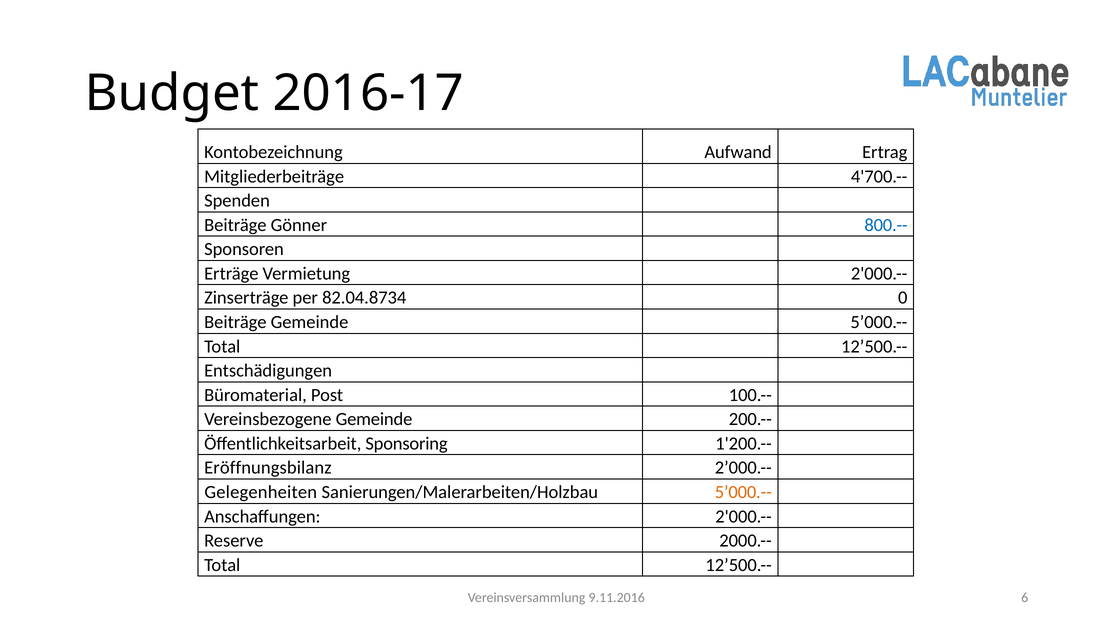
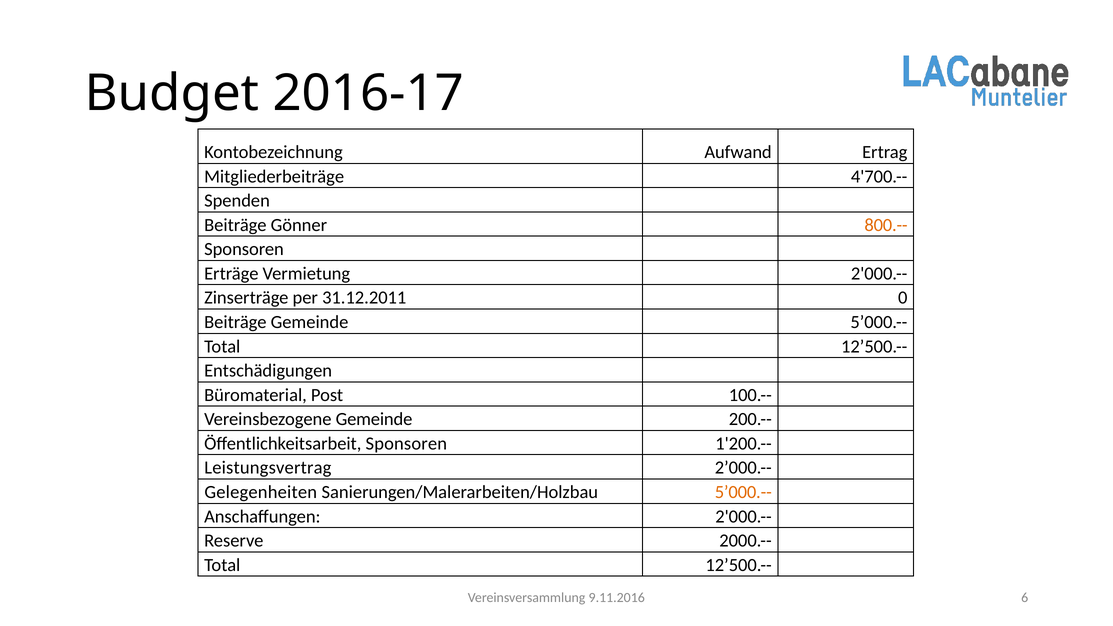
800.-- colour: blue -> orange
82.04.8734: 82.04.8734 -> 31.12.2011
Öffentlichkeitsarbeit Sponsoring: Sponsoring -> Sponsoren
Eröffnungsbilanz: Eröffnungsbilanz -> Leistungsvertrag
